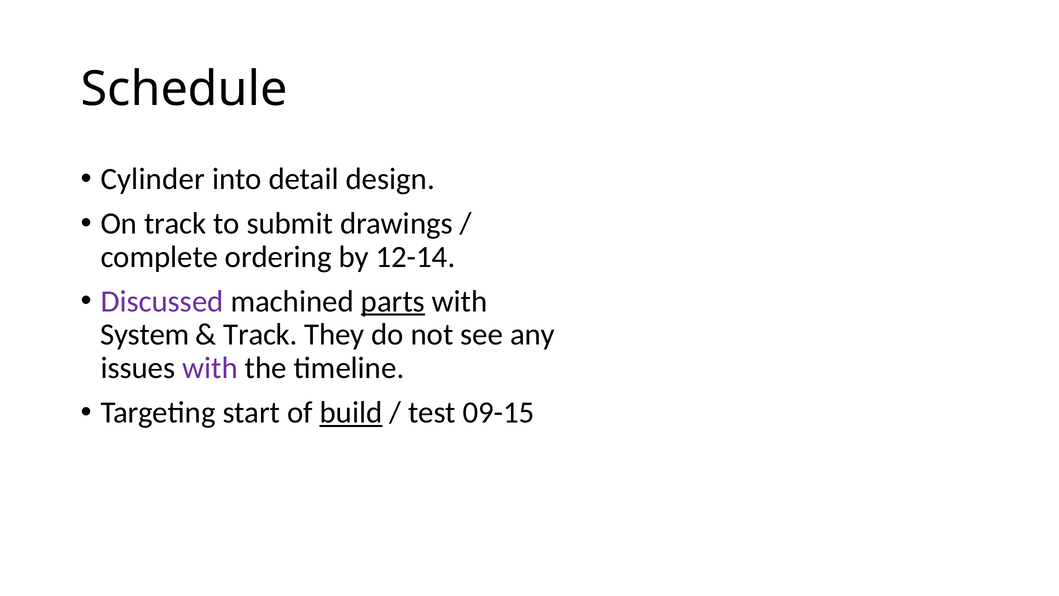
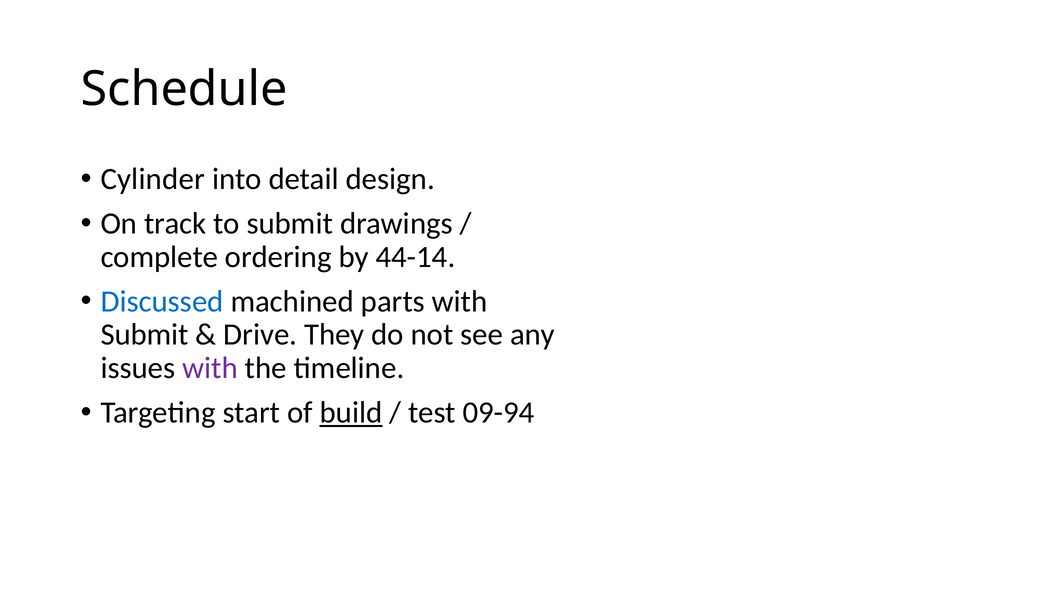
12-14: 12-14 -> 44-14
Discussed colour: purple -> blue
parts underline: present -> none
System at (145, 335): System -> Submit
Track at (260, 335): Track -> Drive
09-15: 09-15 -> 09-94
